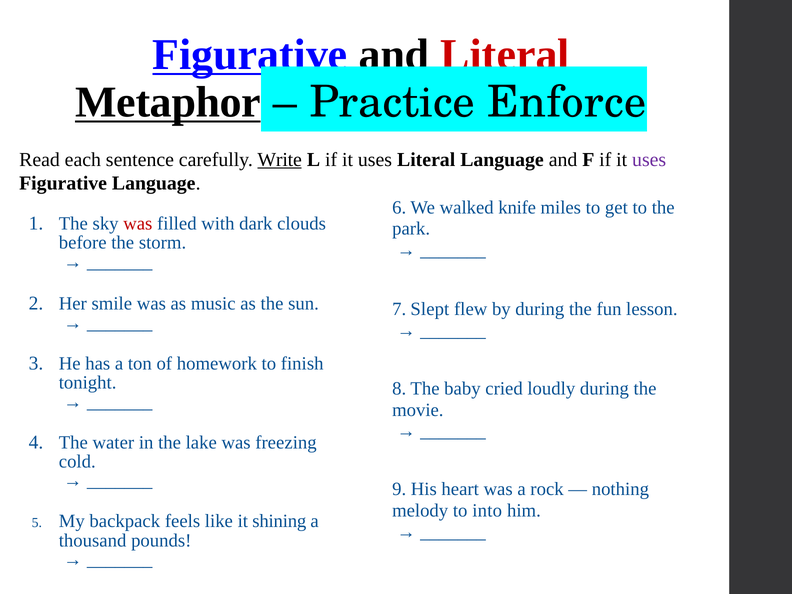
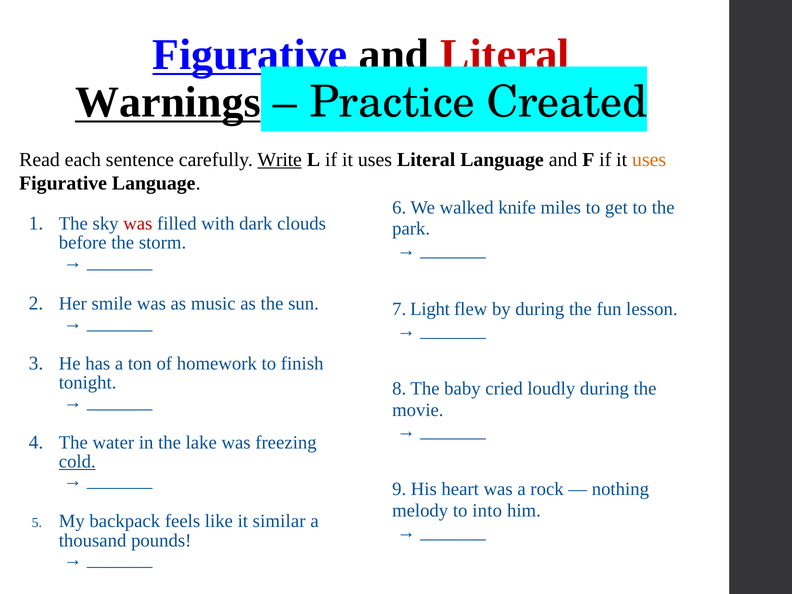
Metaphor: Metaphor -> Warnings
Enforce: Enforce -> Created
uses at (649, 159) colour: purple -> orange
Slept: Slept -> Light
cold underline: none -> present
shining: shining -> similar
